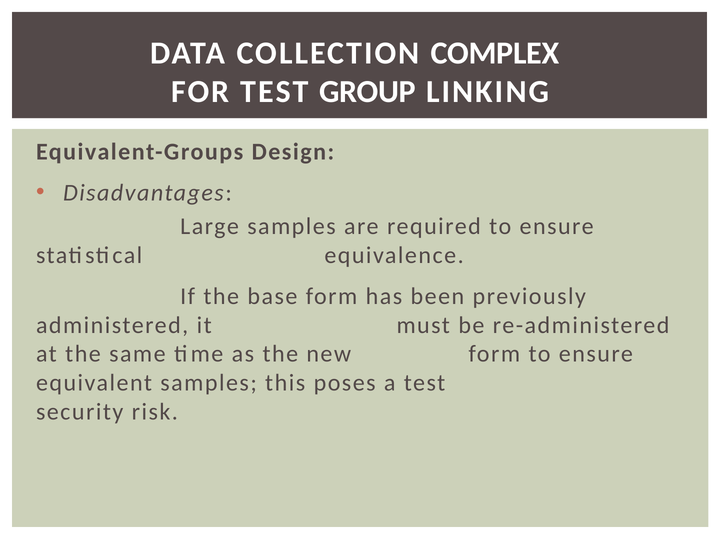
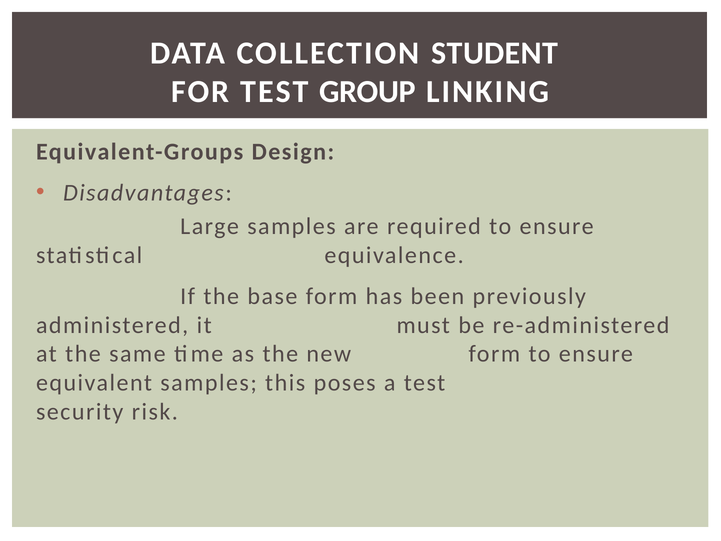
COMPLEX: COMPLEX -> STUDENT
